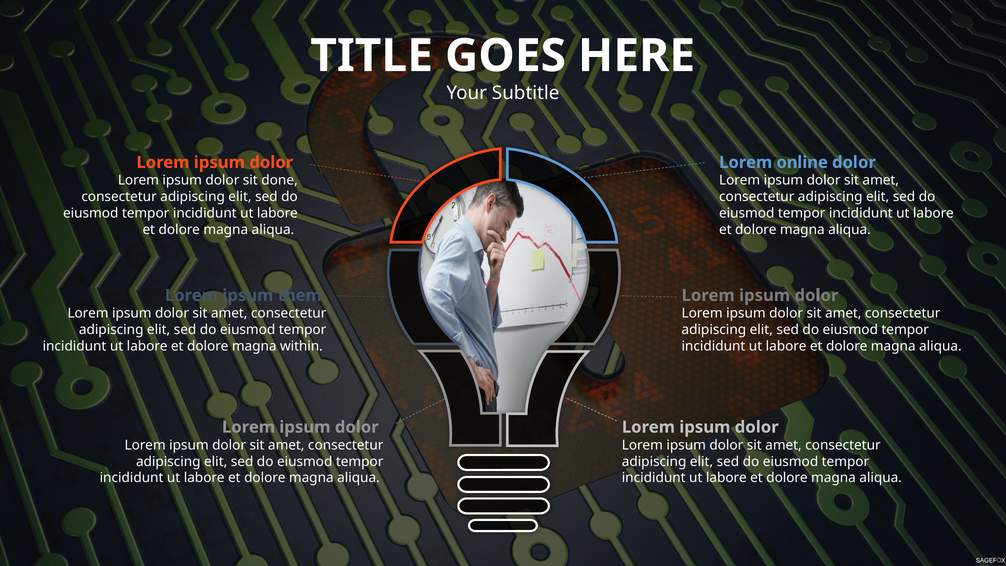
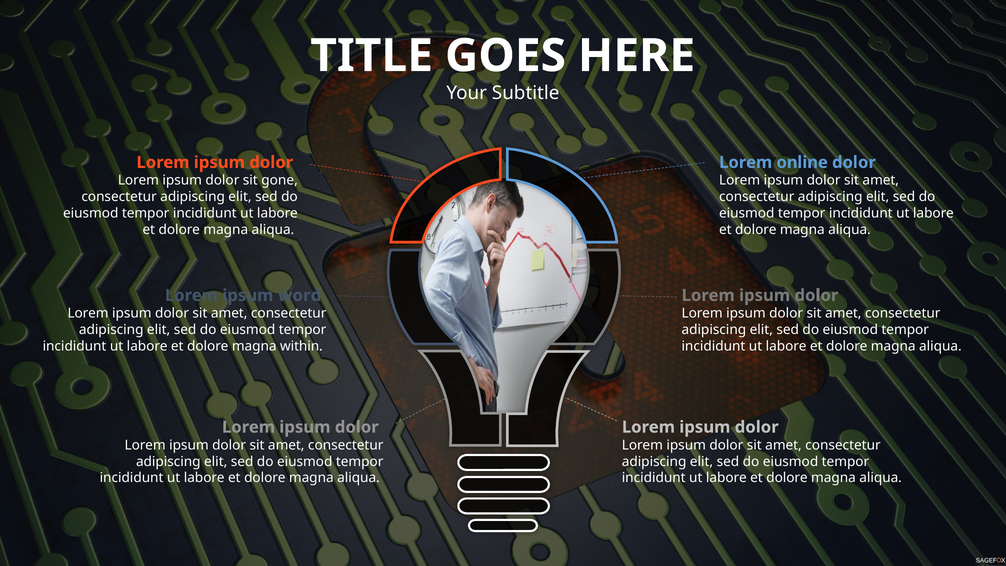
done: done -> gone
them: them -> word
